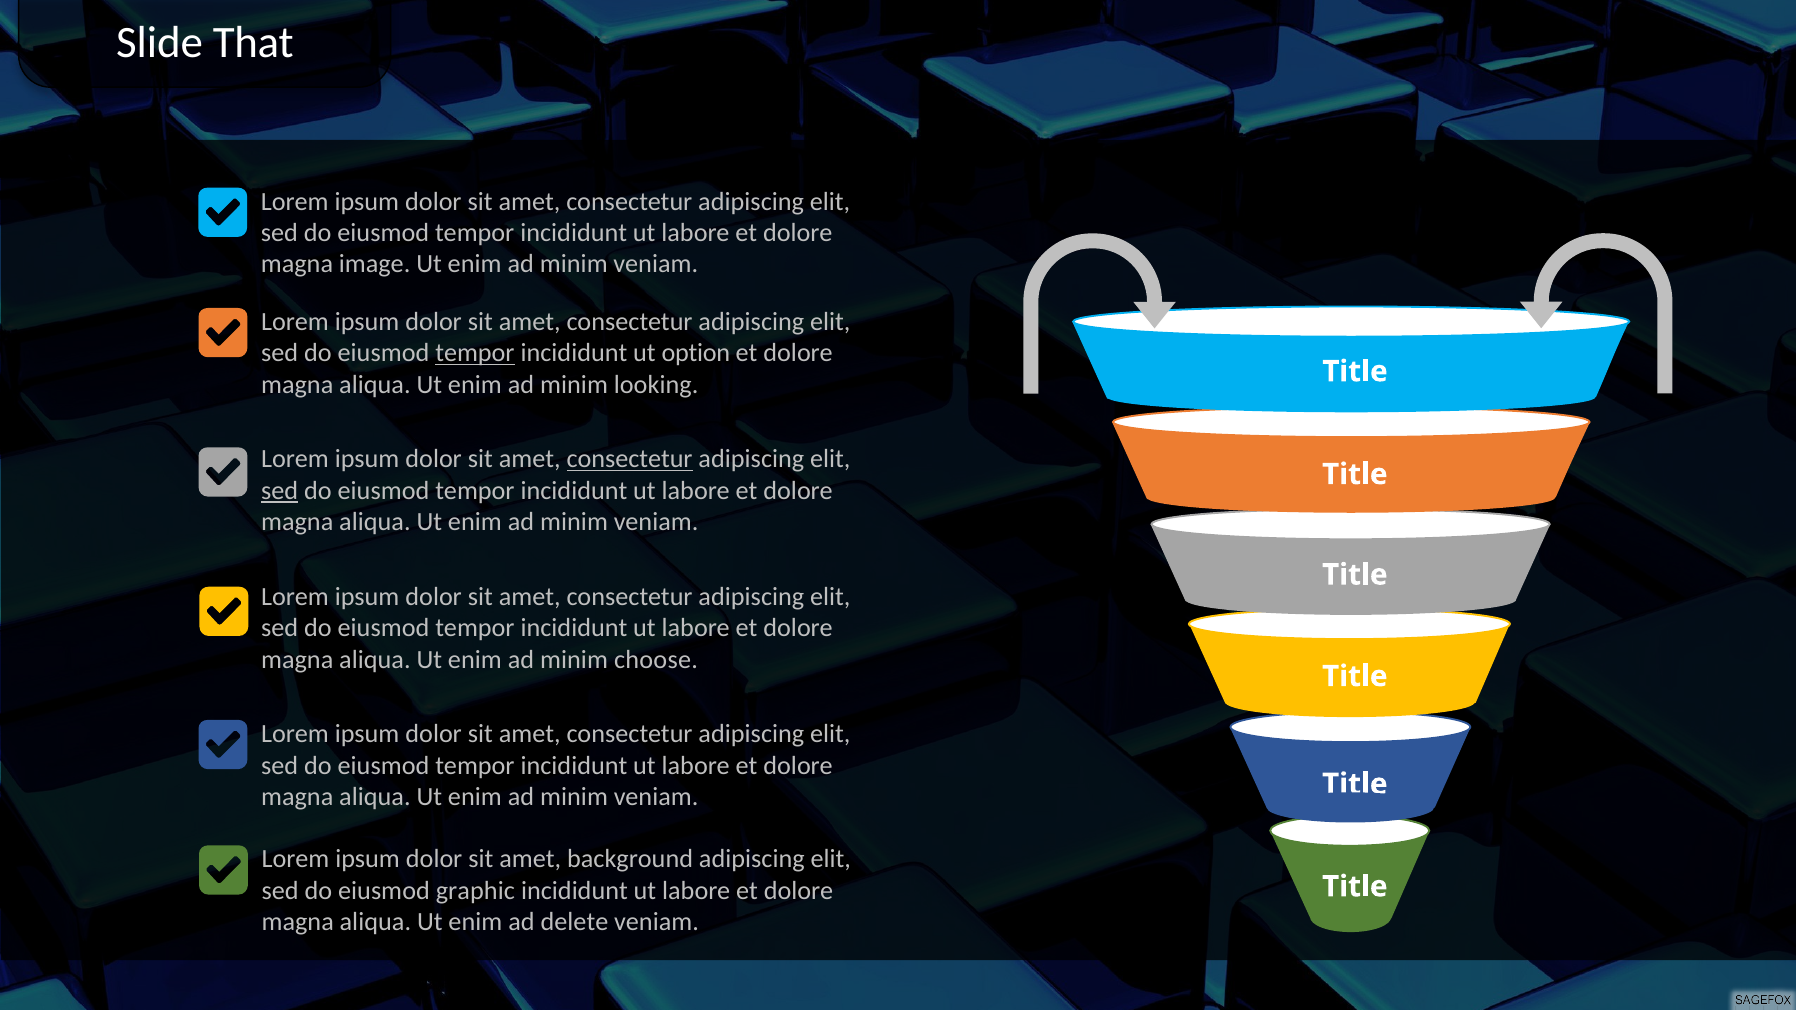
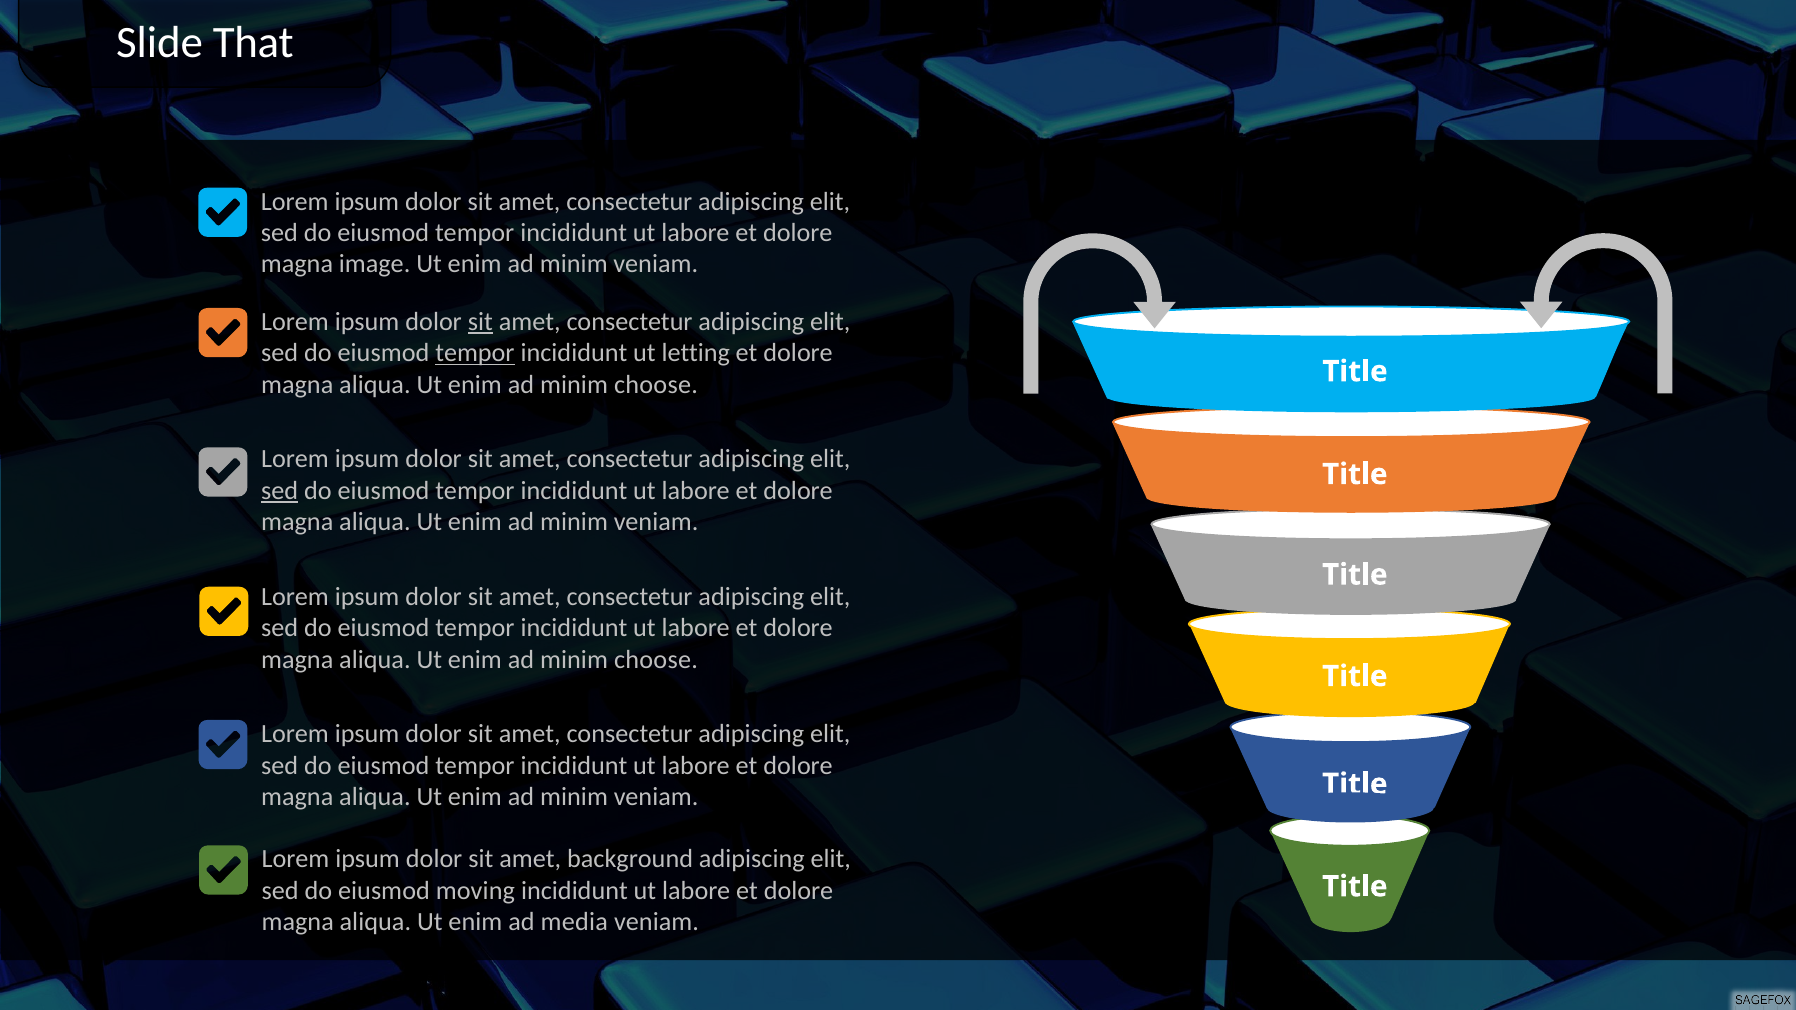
sit at (480, 322) underline: none -> present
option: option -> letting
looking at (656, 385): looking -> choose
consectetur at (630, 459) underline: present -> none
graphic: graphic -> moving
delete: delete -> media
